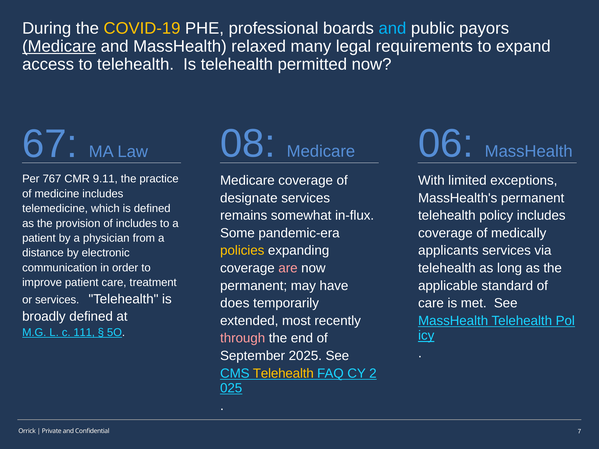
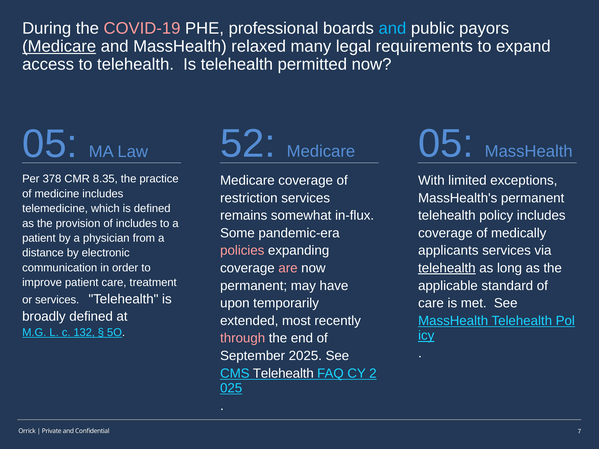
COVID-19 colour: yellow -> pink
08: 08 -> 52
06 at (446, 144): 06 -> 05
67 at (50, 144): 67 -> 05
767: 767 -> 378
9.11: 9.11 -> 8.35
designate: designate -> restriction
policies colour: yellow -> pink
telehealth at (447, 268) underline: none -> present
does: does -> upon
111: 111 -> 132
Telehealth at (283, 374) colour: yellow -> white
